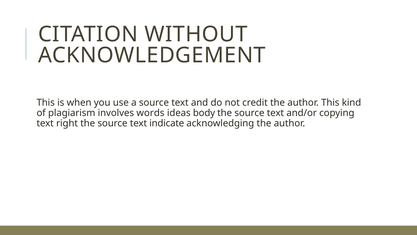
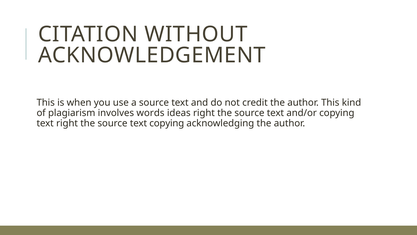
ideas body: body -> right
text indicate: indicate -> copying
